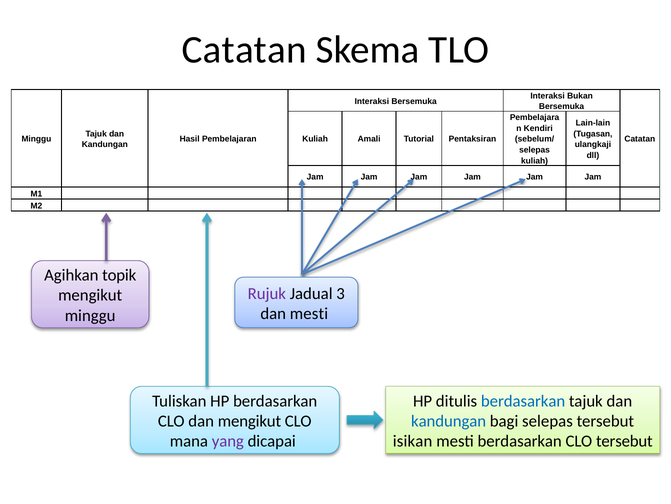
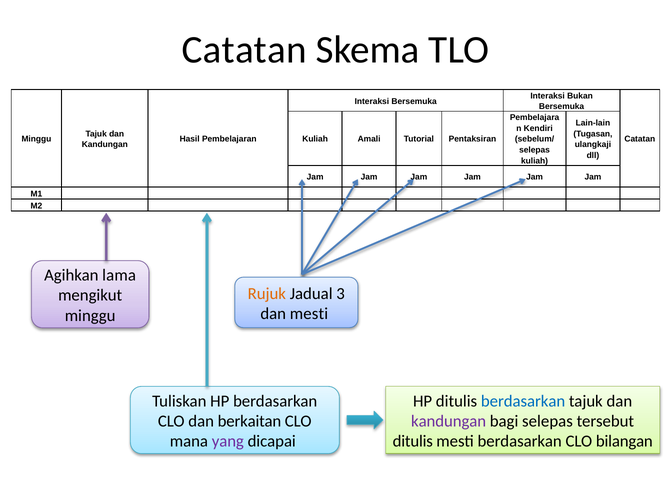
topik: topik -> lama
Rujuk colour: purple -> orange
dan mengikut: mengikut -> berkaitan
kandungan at (449, 421) colour: blue -> purple
isikan at (413, 441): isikan -> ditulis
CLO tersebut: tersebut -> bilangan
